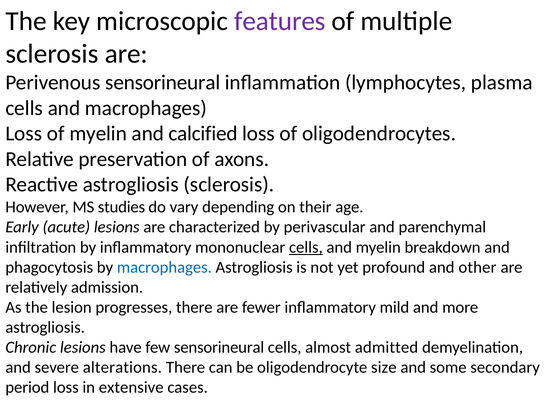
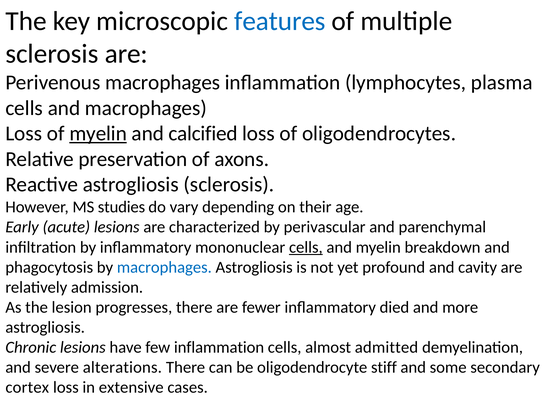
features colour: purple -> blue
Perivenous sensorineural: sensorineural -> macrophages
myelin at (98, 134) underline: none -> present
other: other -> cavity
mild: mild -> died
few sensorineural: sensorineural -> inflammation
size: size -> stiff
period: period -> cortex
